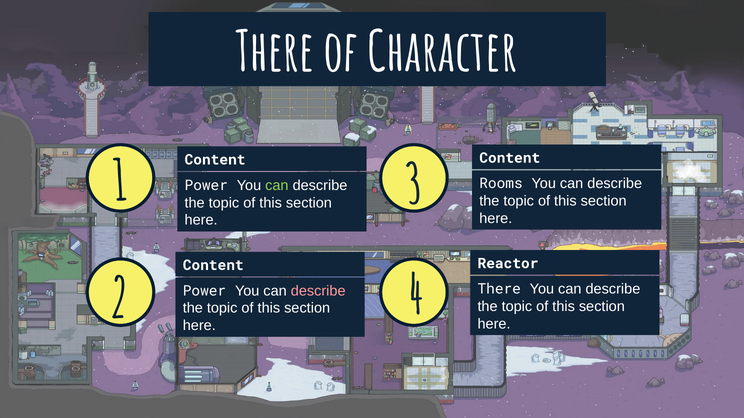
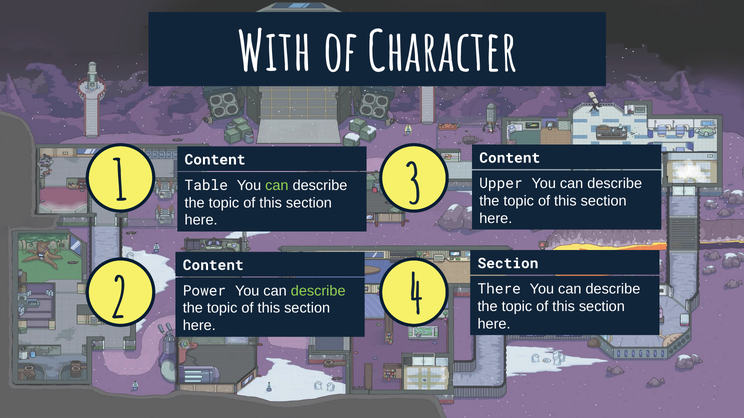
There at (275, 53): There -> With
Rooms: Rooms -> Upper
Power at (206, 186): Power -> Table
Reactor at (508, 264): Reactor -> Section
describe at (318, 291) colour: pink -> light green
